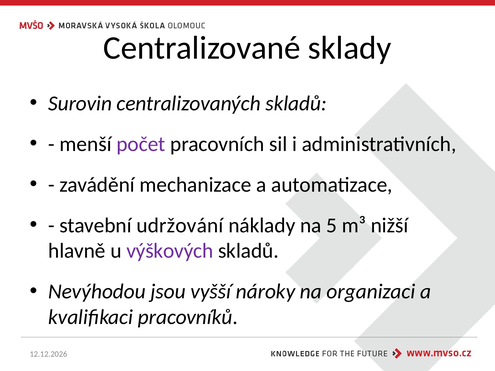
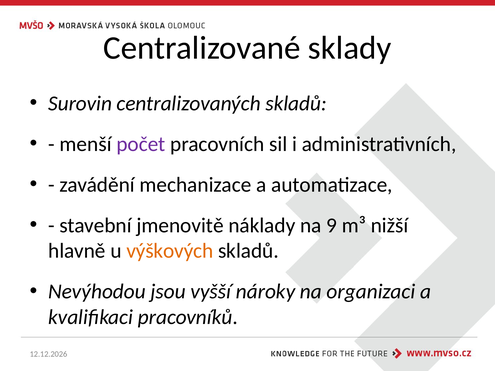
udržování: udržování -> jmenovitě
5: 5 -> 9
výškových colour: purple -> orange
